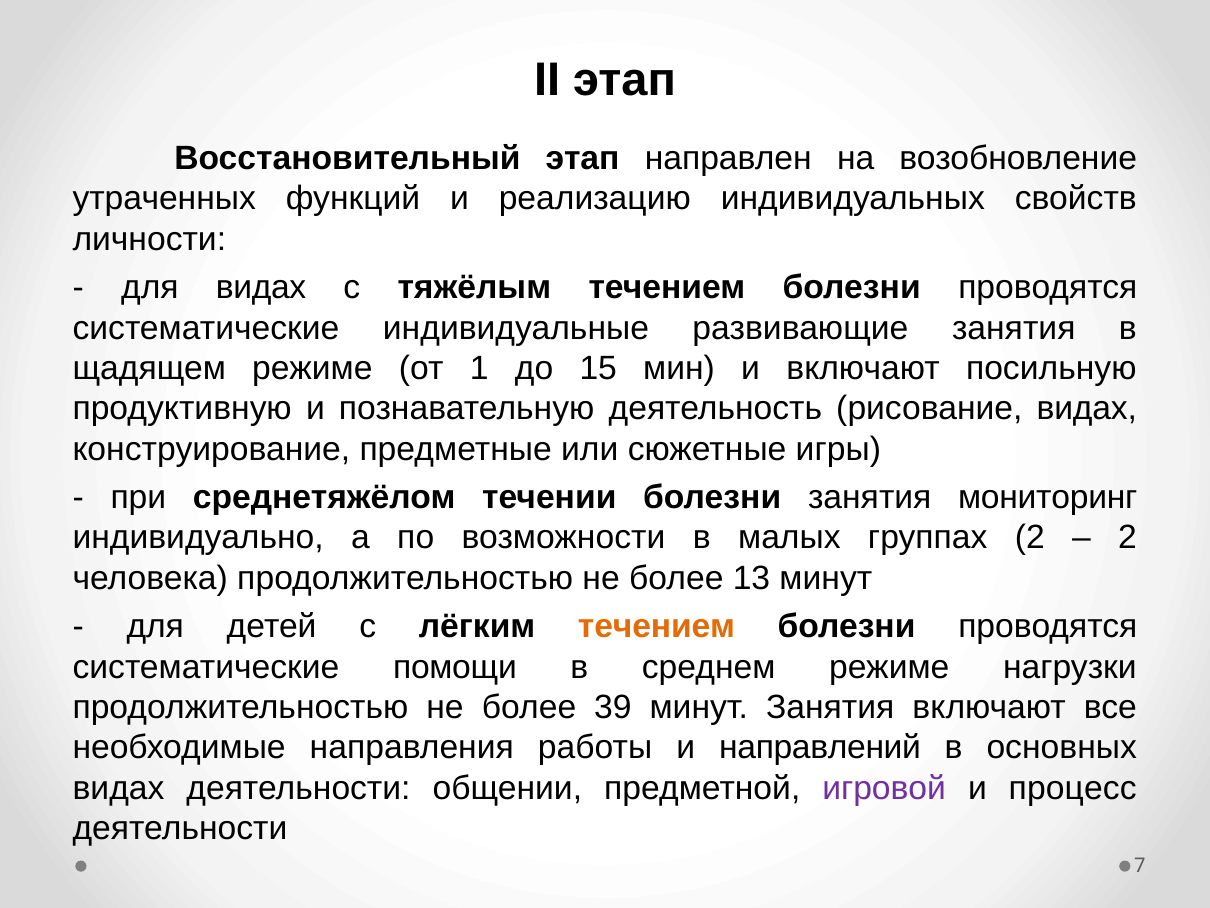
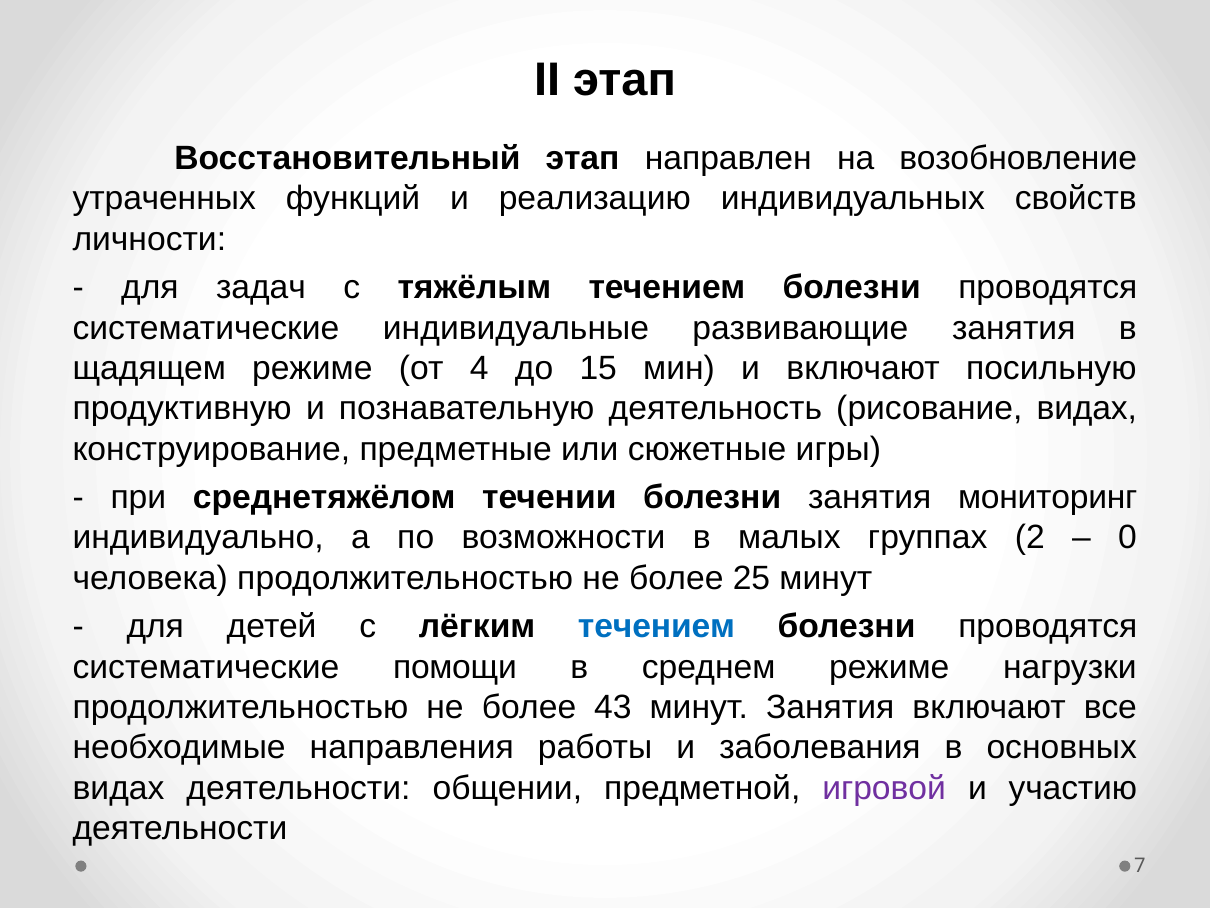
для видах: видах -> задач
1: 1 -> 4
2 at (1128, 538): 2 -> 0
13: 13 -> 25
течением at (656, 626) colour: orange -> blue
39: 39 -> 43
направлений: направлений -> заболевания
процесс: процесс -> участию
